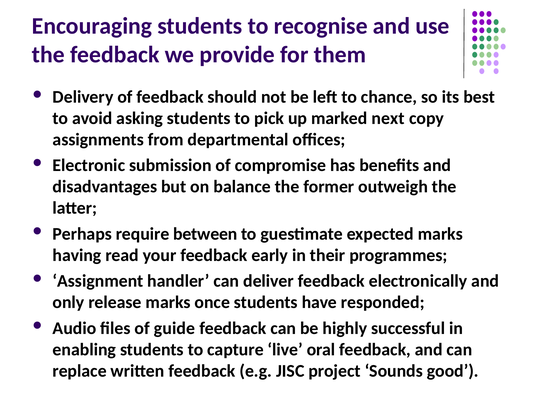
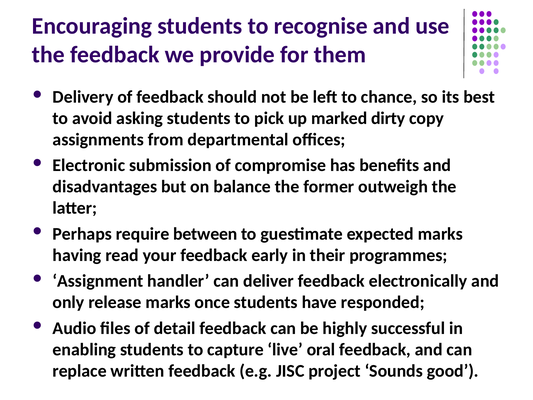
next: next -> dirty
guide: guide -> detail
